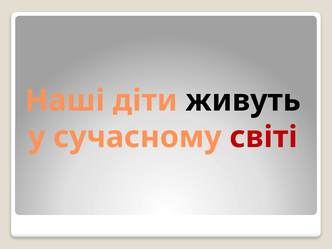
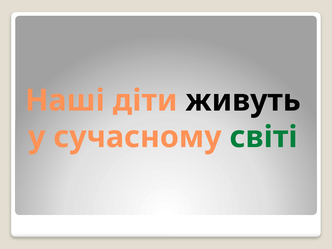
світі colour: red -> green
